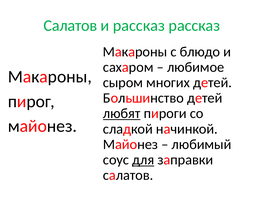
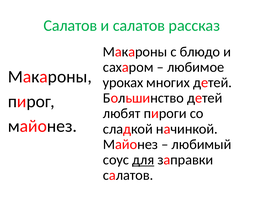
и рассказ: рассказ -> салатов
сыром: сыром -> уроках
любят underline: present -> none
